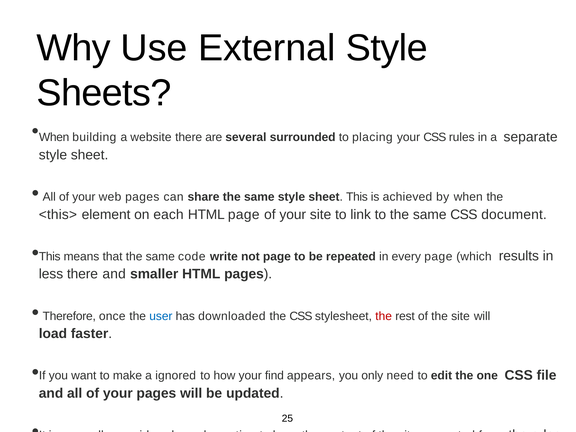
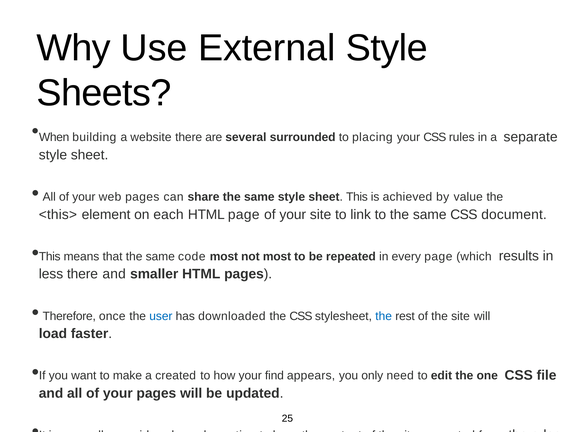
by when: when -> value
code write: write -> most
not page: page -> most
the at (384, 316) colour: red -> blue
ignored: ignored -> created
